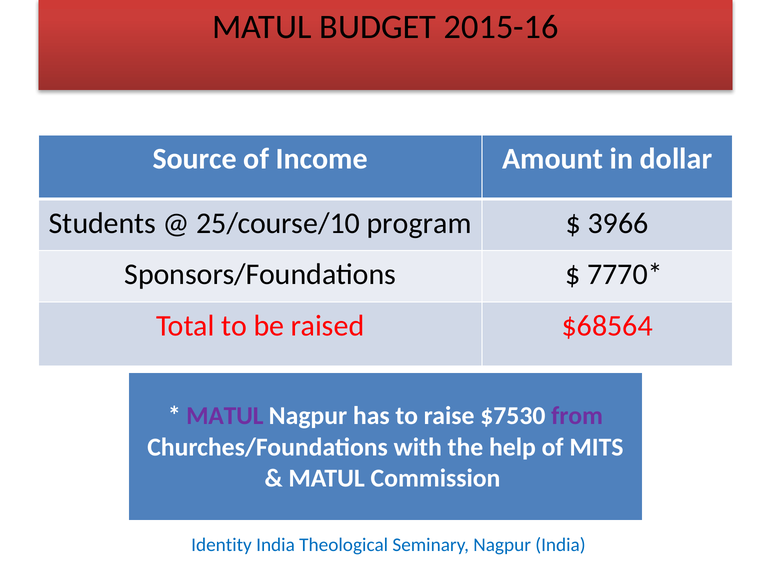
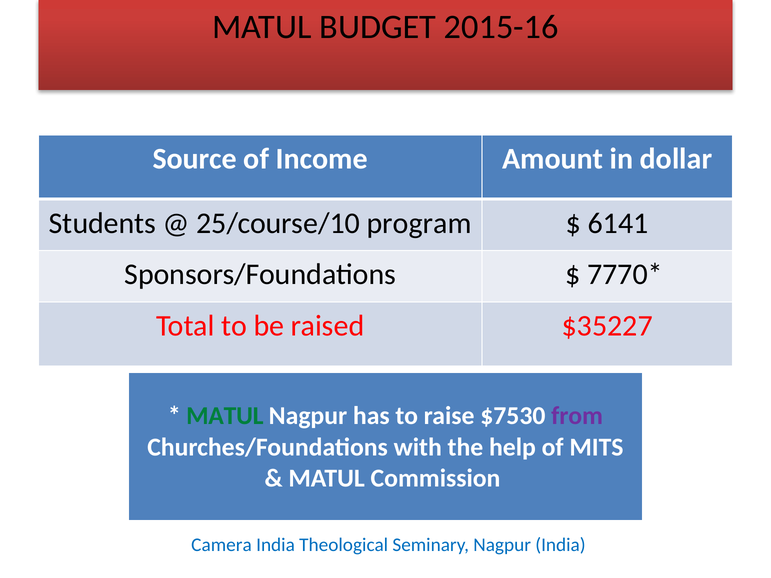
3966: 3966 -> 6141
$68564: $68564 -> $35227
MATUL at (225, 416) colour: purple -> green
Identity: Identity -> Camera
